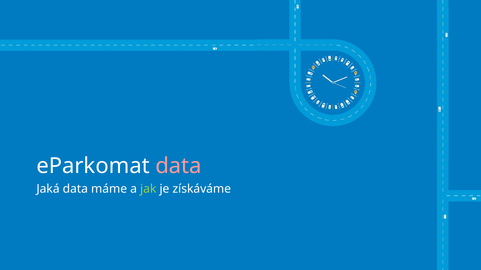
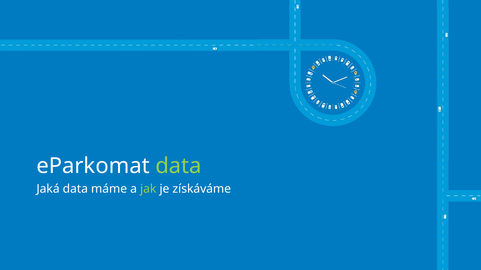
data at (179, 166) colour: pink -> light green
